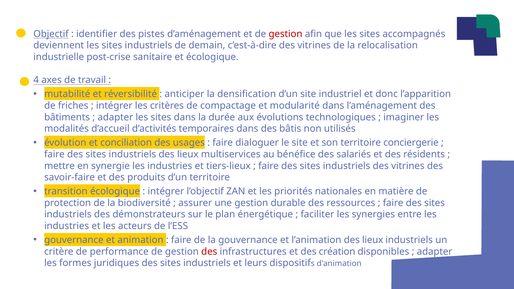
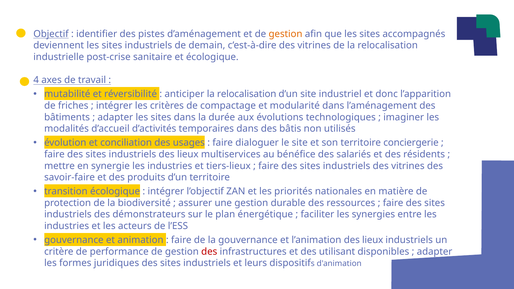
gestion at (286, 34) colour: red -> orange
anticiper la densification: densification -> relocalisation
création: création -> utilisant
